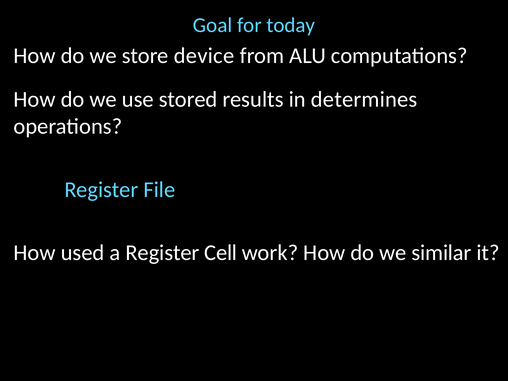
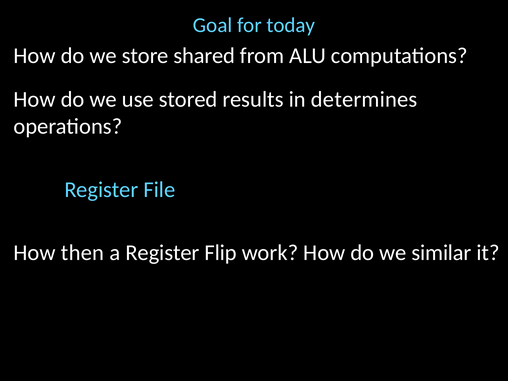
device: device -> shared
used: used -> then
Cell: Cell -> Flip
